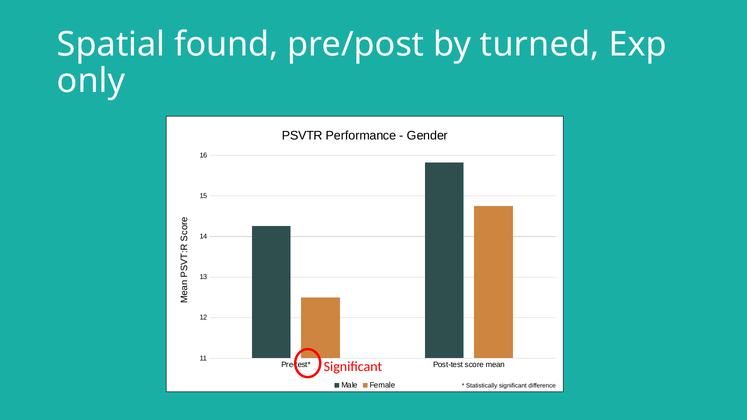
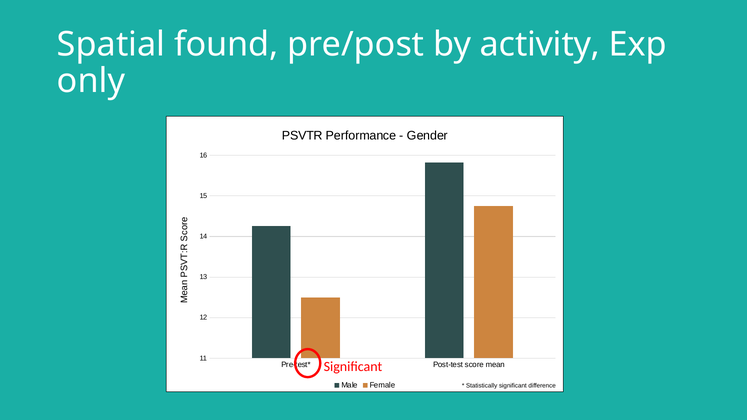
turned: turned -> activity
